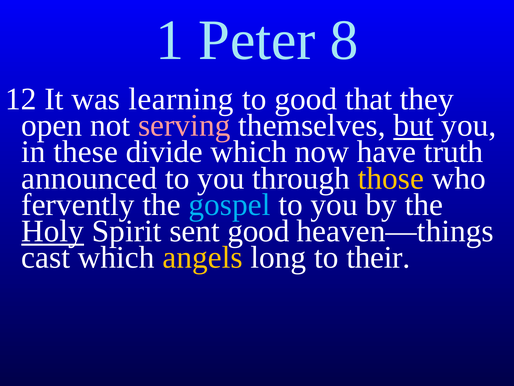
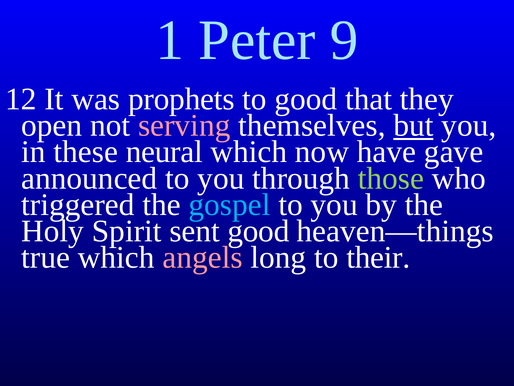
8: 8 -> 9
learning: learning -> prophets
divide: divide -> neural
truth: truth -> gave
those colour: yellow -> light green
fervently: fervently -> triggered
Holy underline: present -> none
cast: cast -> true
angels colour: yellow -> pink
